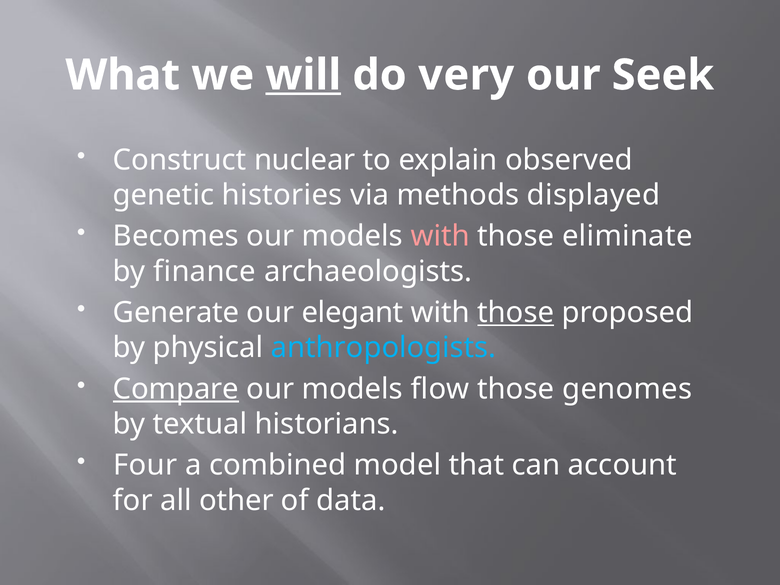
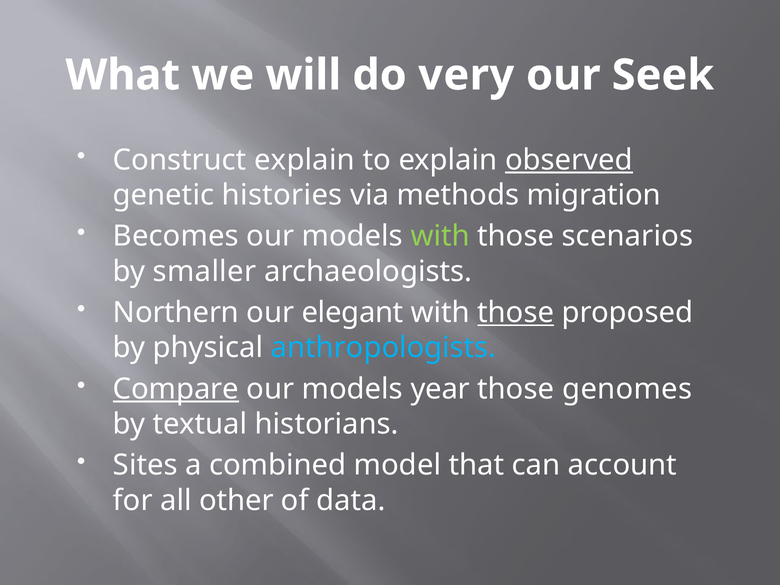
will underline: present -> none
Construct nuclear: nuclear -> explain
observed underline: none -> present
displayed: displayed -> migration
with at (440, 236) colour: pink -> light green
eliminate: eliminate -> scenarios
finance: finance -> smaller
Generate: Generate -> Northern
flow: flow -> year
Four: Four -> Sites
